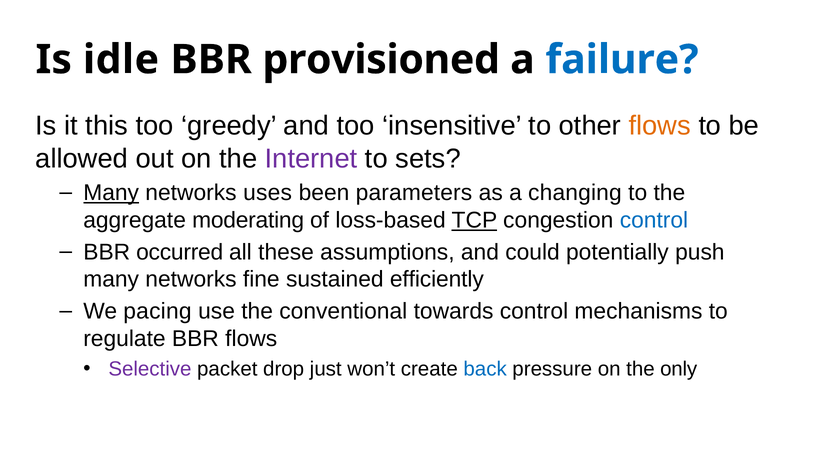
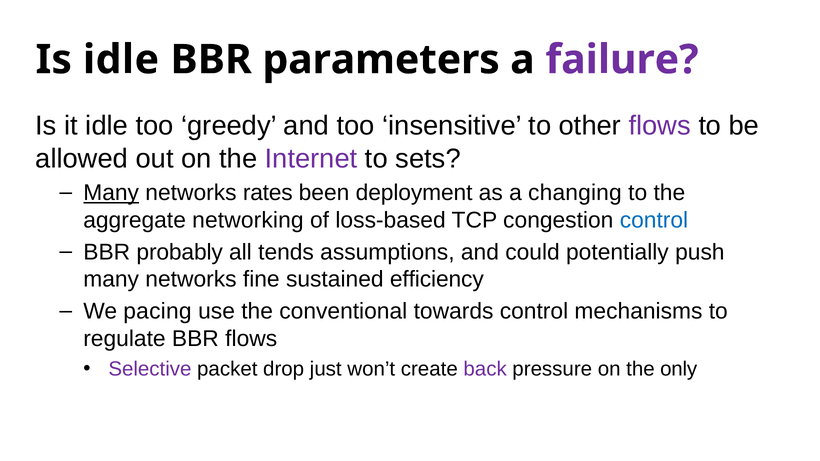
provisioned: provisioned -> parameters
failure colour: blue -> purple
it this: this -> idle
flows at (660, 126) colour: orange -> purple
uses: uses -> rates
parameters: parameters -> deployment
moderating: moderating -> networking
TCP underline: present -> none
occurred: occurred -> probably
these: these -> tends
efficiently: efficiently -> efficiency
back colour: blue -> purple
